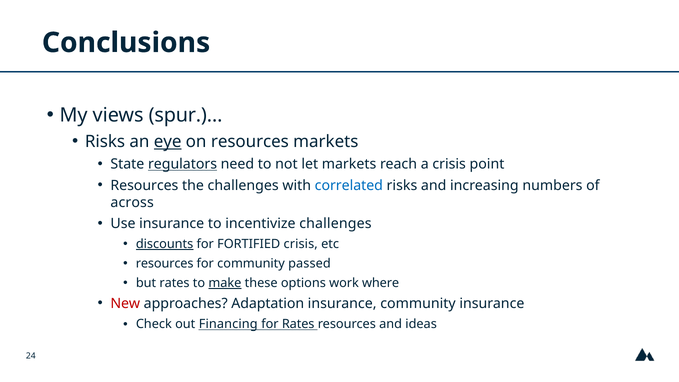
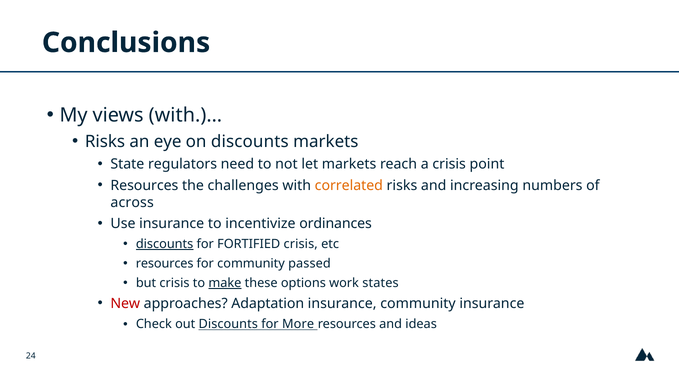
spur.)…: spur.)… -> with.)…
eye underline: present -> none
on resources: resources -> discounts
regulators underline: present -> none
correlated colour: blue -> orange
incentivize challenges: challenges -> ordinances
but rates: rates -> crisis
where: where -> states
out Financing: Financing -> Discounts
for Rates: Rates -> More
